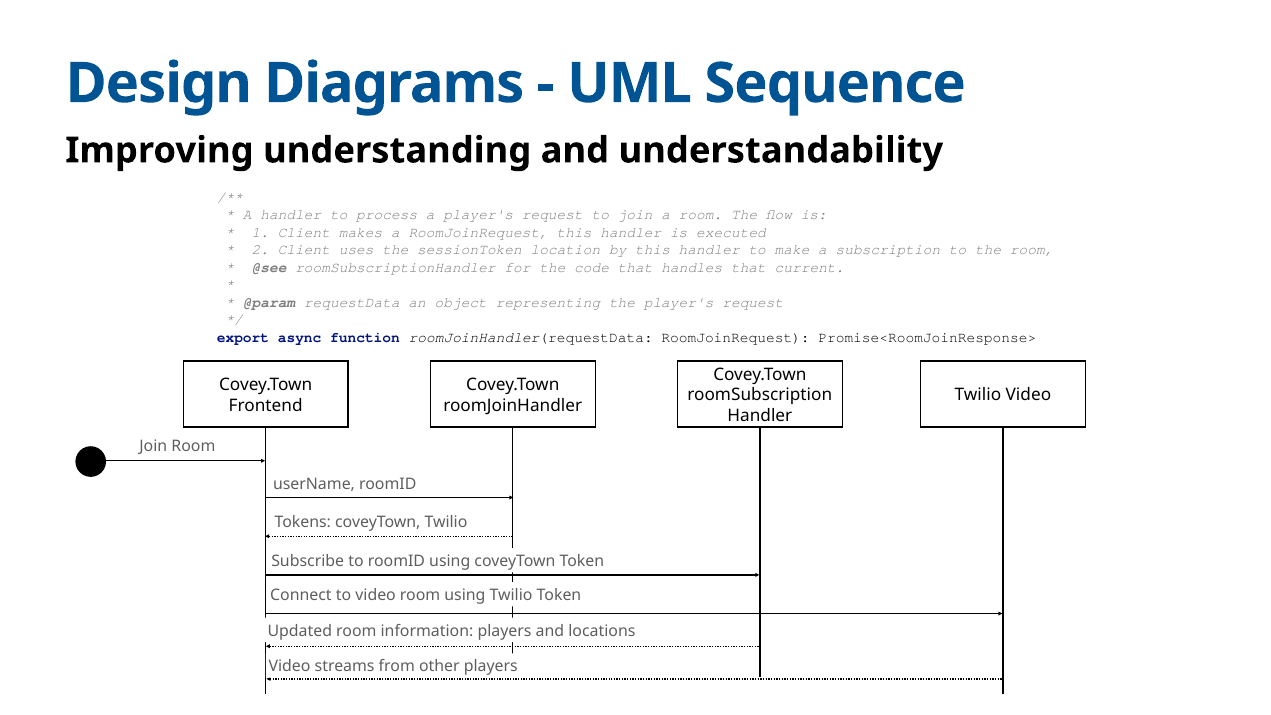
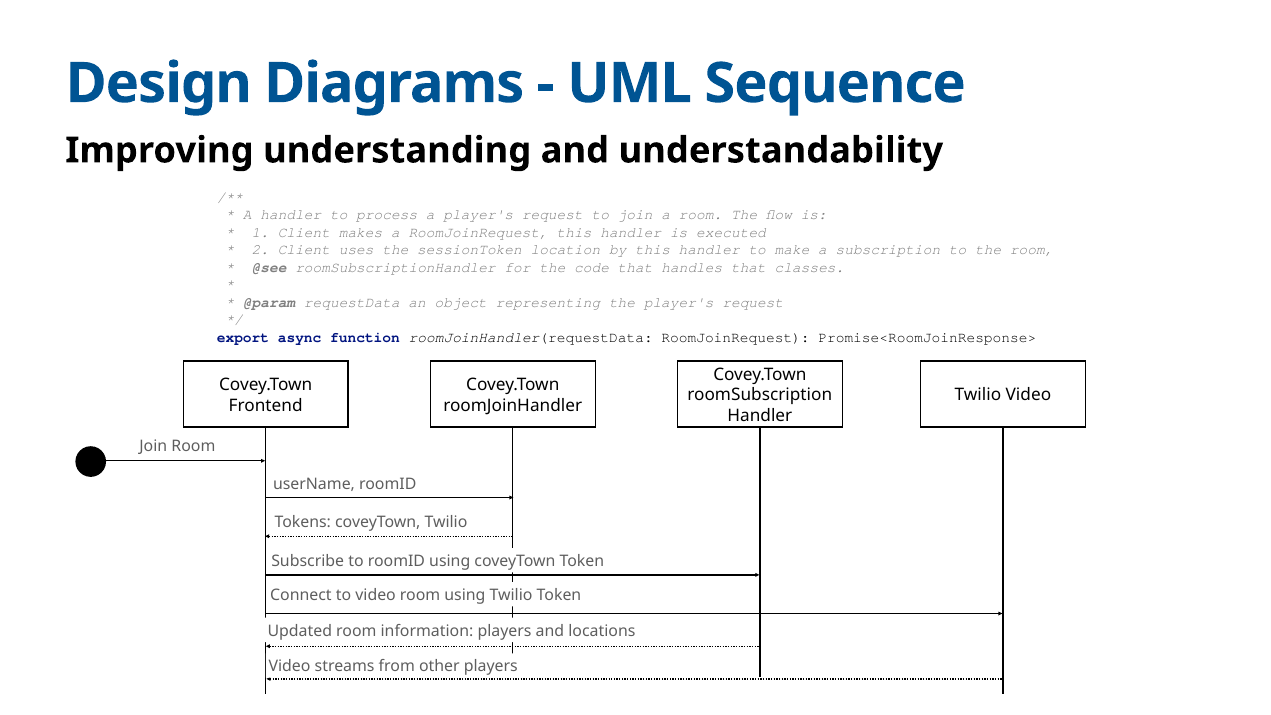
current: current -> classes
